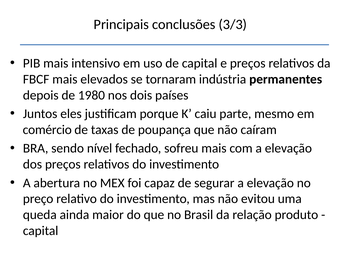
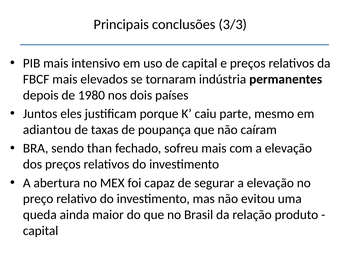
comércio: comércio -> adiantou
nível: nível -> than
